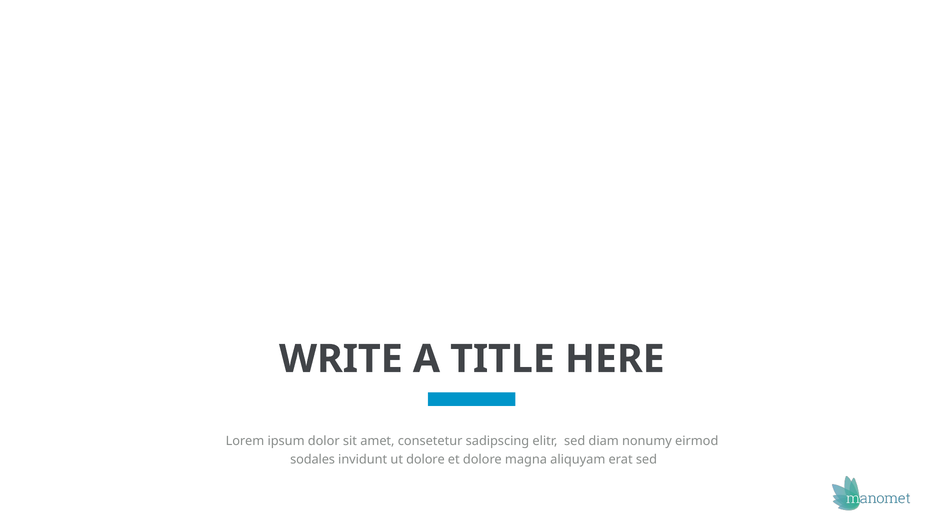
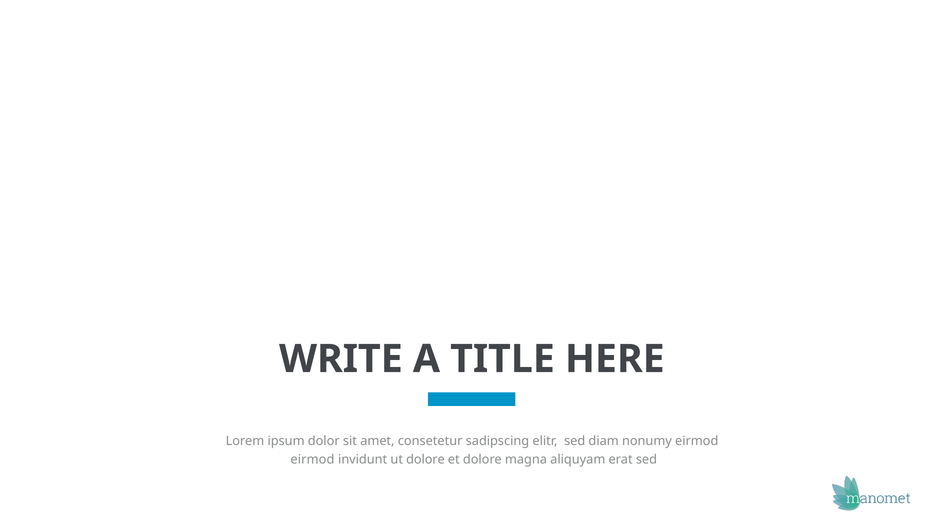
sodales at (313, 459): sodales -> eirmod
